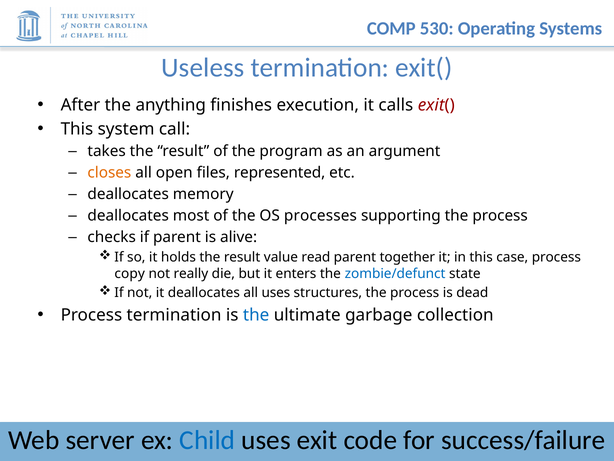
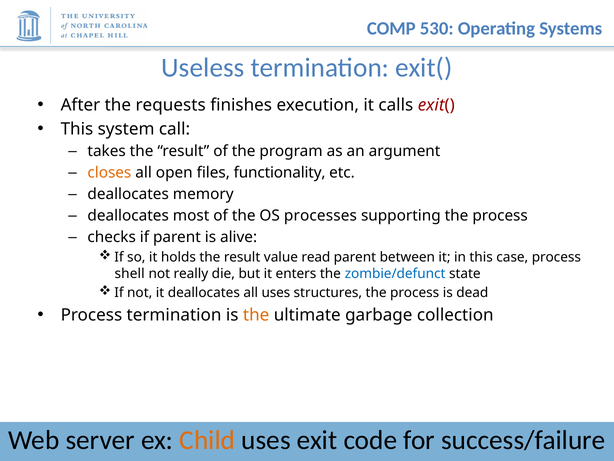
anything: anything -> requests
represented: represented -> functionality
together: together -> between
copy: copy -> shell
the at (256, 315) colour: blue -> orange
Child colour: blue -> orange
